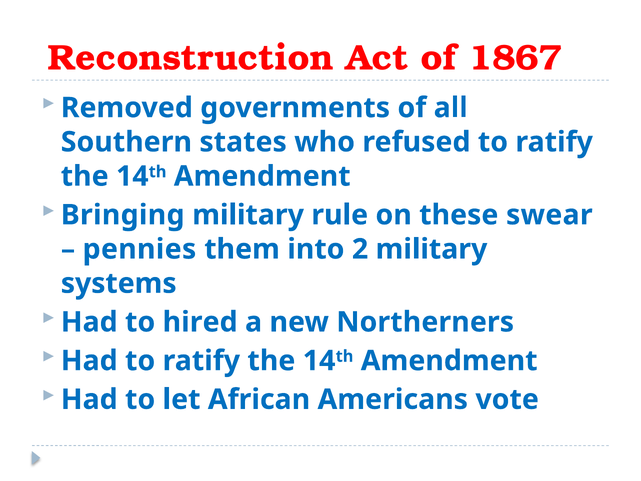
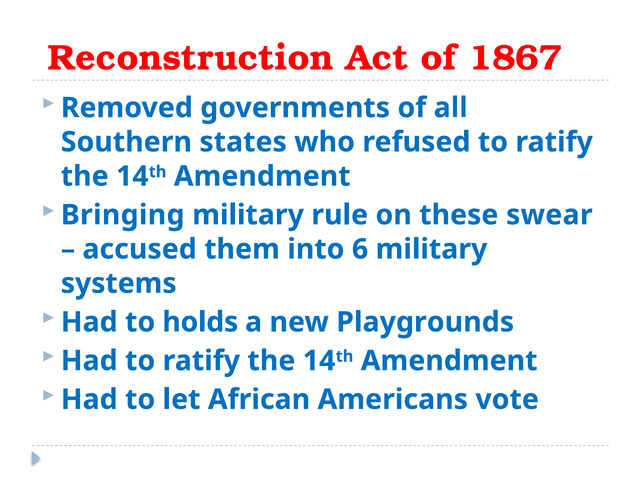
pennies: pennies -> accused
2: 2 -> 6
hired: hired -> holds
Northerners: Northerners -> Playgrounds
